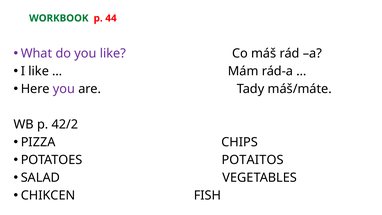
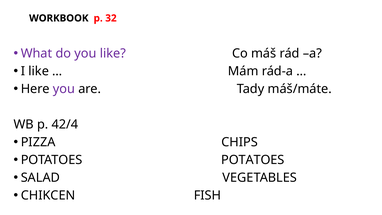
WORKBOOK colour: green -> black
44: 44 -> 32
42/2: 42/2 -> 42/4
POTATOES POTAITOS: POTAITOS -> POTATOES
